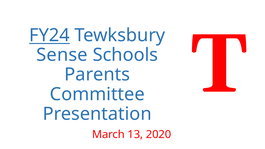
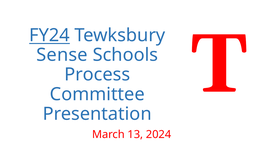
Parents: Parents -> Process
2020: 2020 -> 2024
